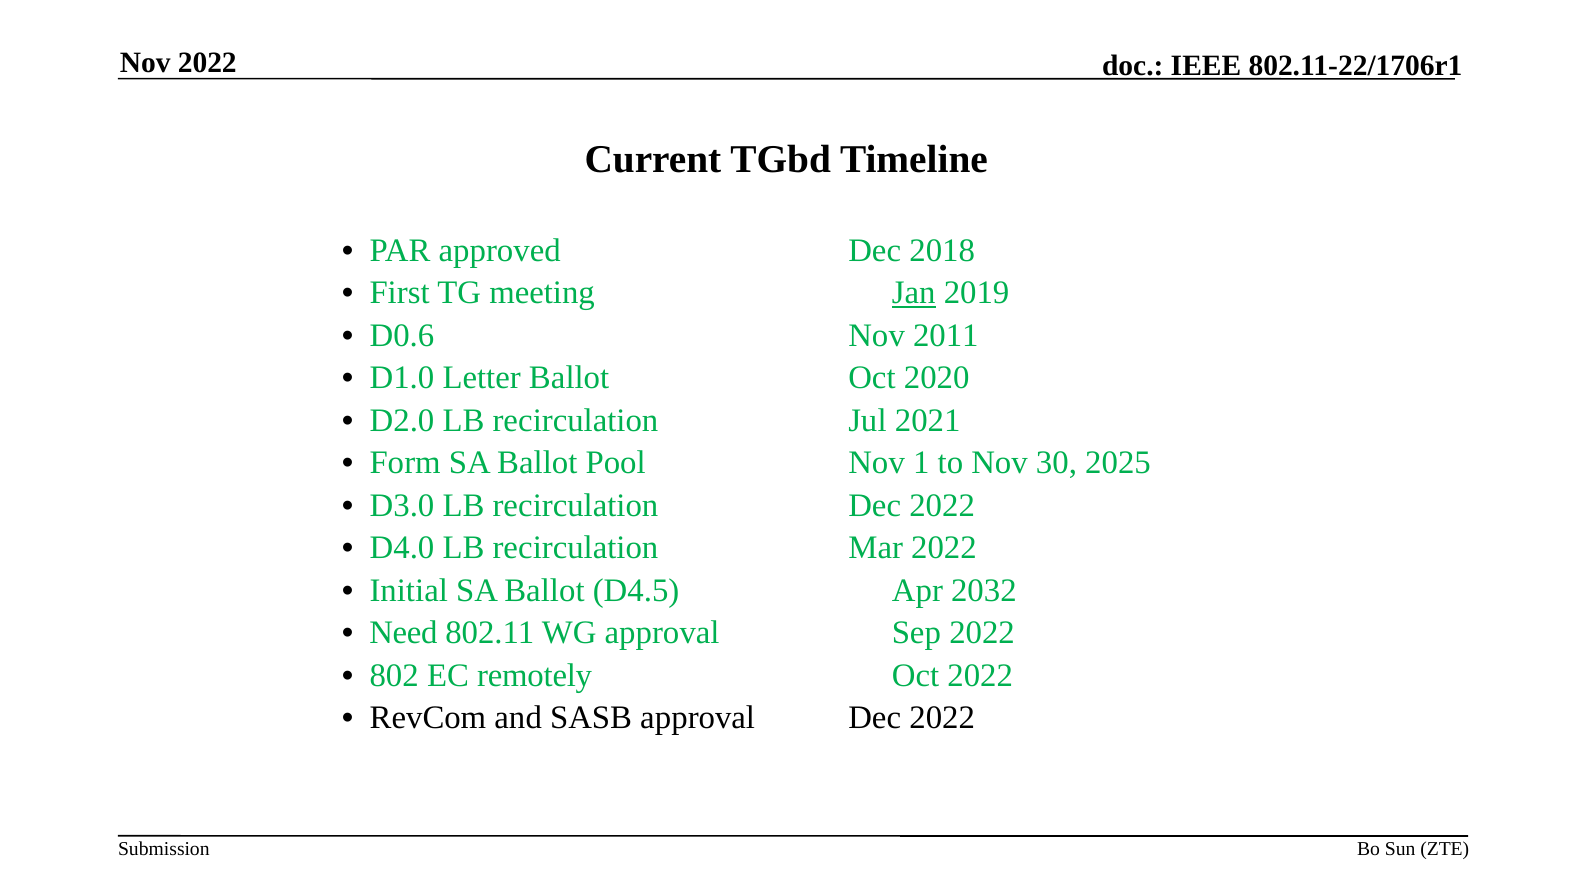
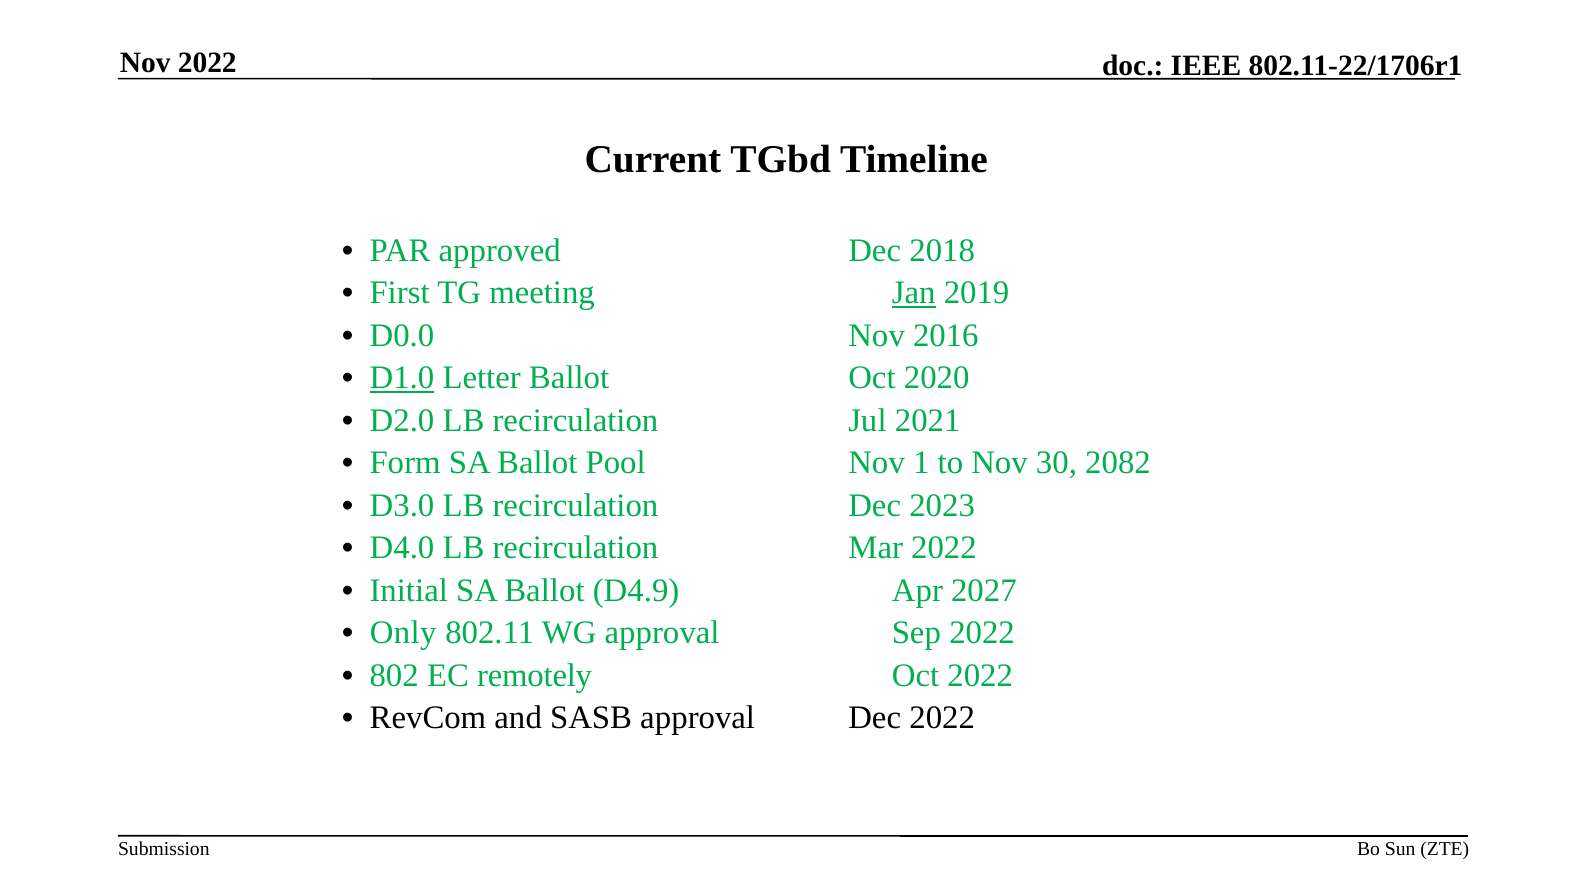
D0.6: D0.6 -> D0.0
2011: 2011 -> 2016
D1.0 underline: none -> present
2025: 2025 -> 2082
recirculation Dec 2022: 2022 -> 2023
D4.5: D4.5 -> D4.9
2032: 2032 -> 2027
Need: Need -> Only
